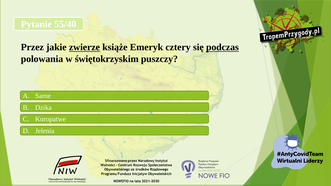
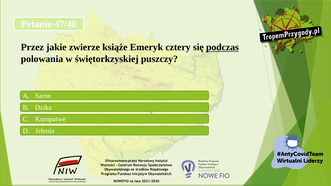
55/40: 55/40 -> 47/40
zwierze underline: present -> none
świętokrzyskim: świętokrzyskim -> świętorkzyskiej
